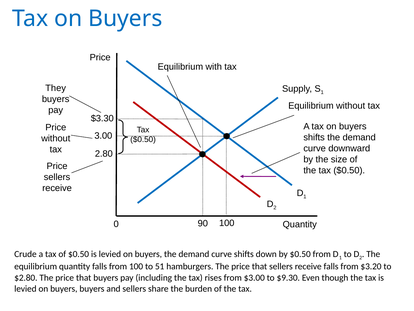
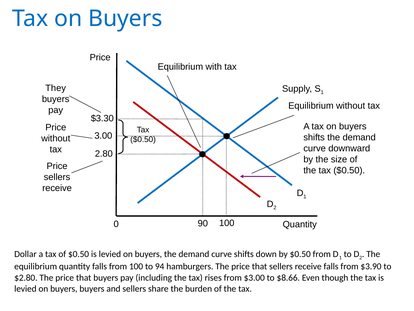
Crude: Crude -> Dollar
51: 51 -> 94
$3.20: $3.20 -> $3.90
$9.30: $9.30 -> $8.66
